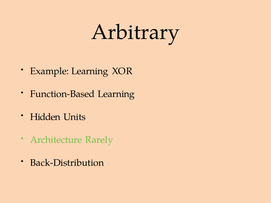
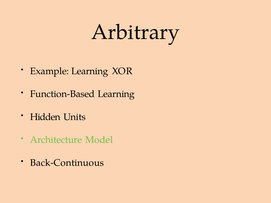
Rarely: Rarely -> Model
Back-Distribution: Back-Distribution -> Back-Continuous
